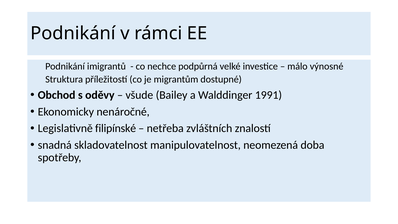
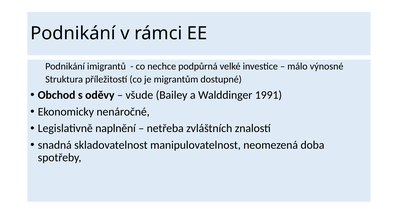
filipínské: filipínské -> naplnění
